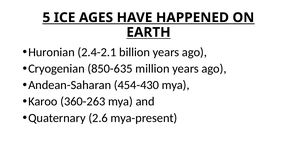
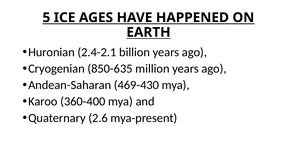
454-430: 454-430 -> 469-430
360-263: 360-263 -> 360-400
